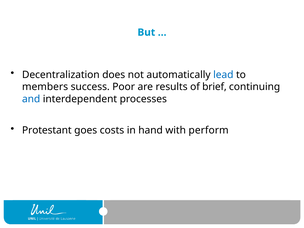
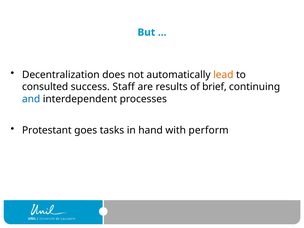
lead colour: blue -> orange
members: members -> consulted
Poor: Poor -> Staff
costs: costs -> tasks
